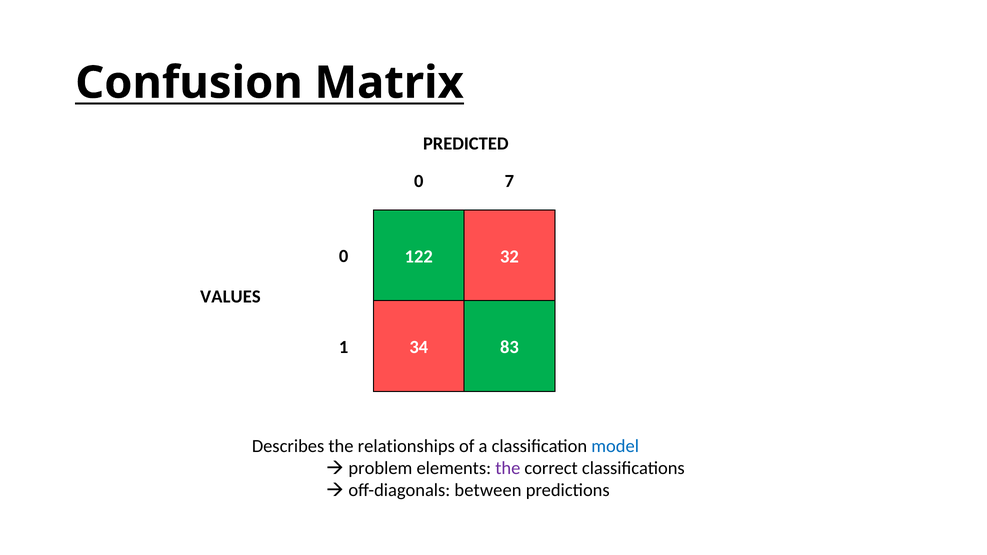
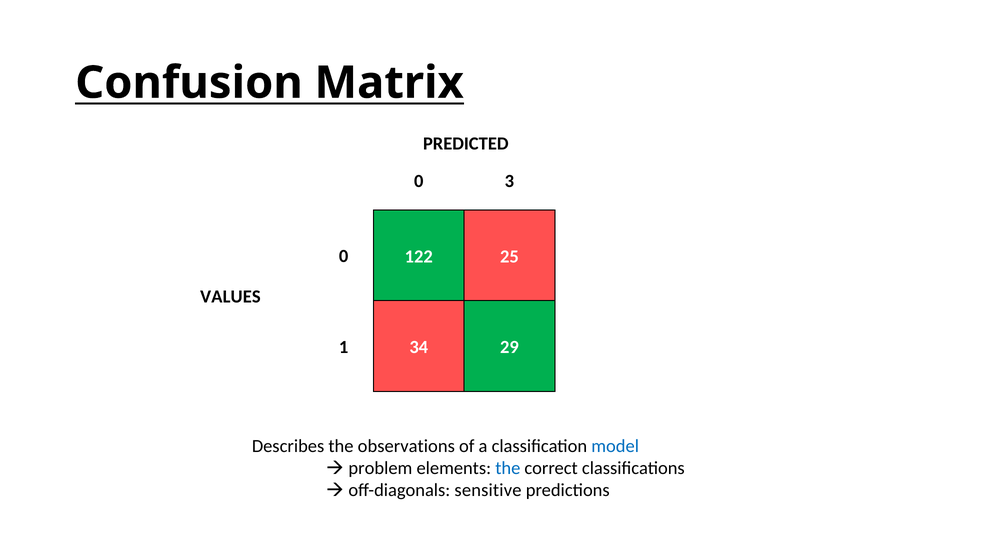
7: 7 -> 3
32: 32 -> 25
83: 83 -> 29
relationships: relationships -> observations
the at (508, 468) colour: purple -> blue
between: between -> sensitive
